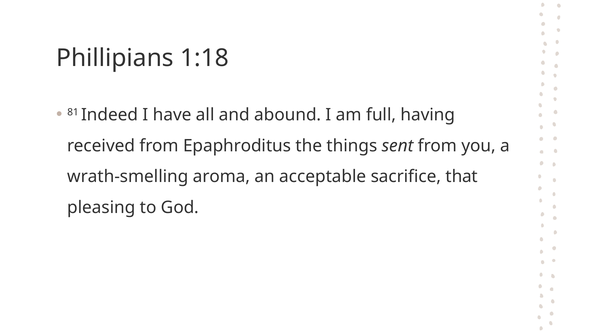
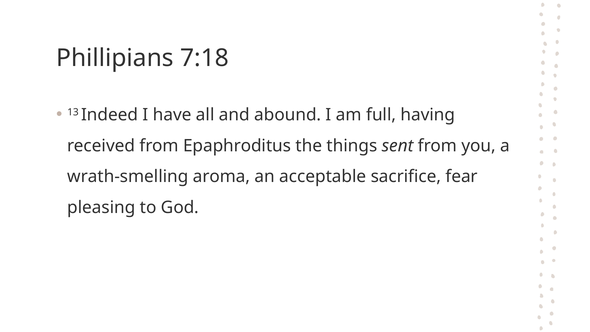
1:18: 1:18 -> 7:18
81: 81 -> 13
that: that -> fear
